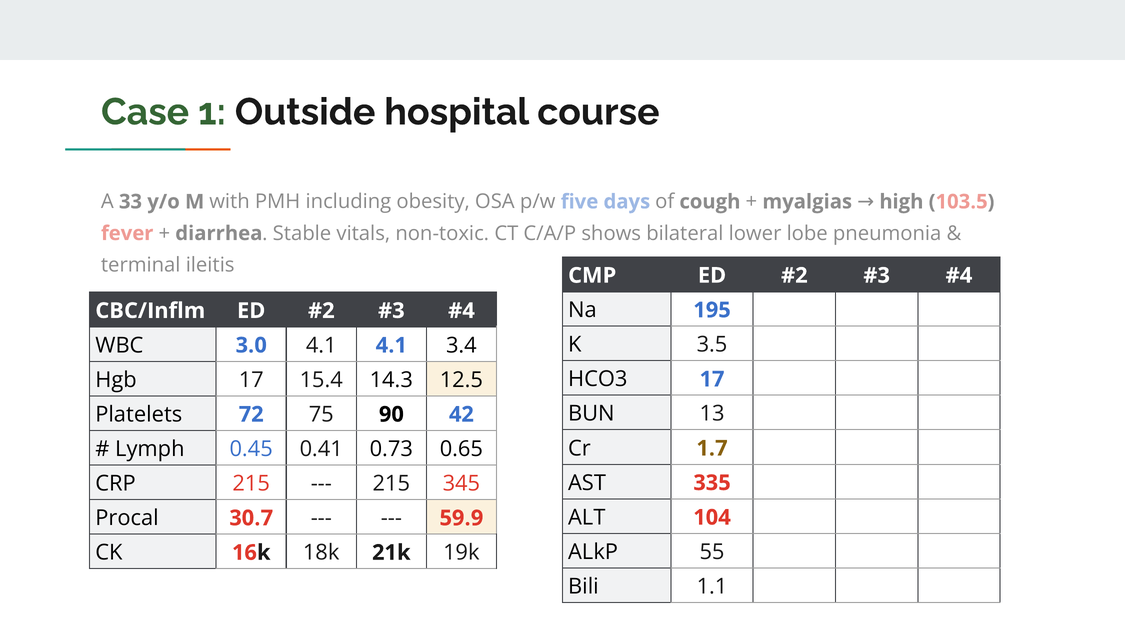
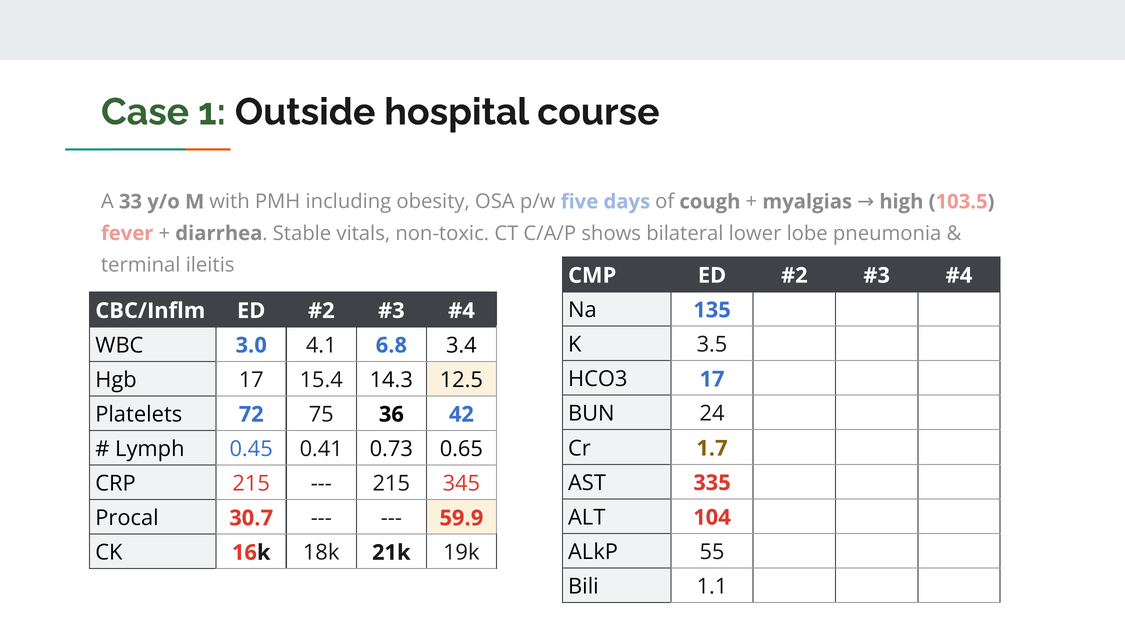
195: 195 -> 135
4.1 4.1: 4.1 -> 6.8
13: 13 -> 24
90: 90 -> 36
